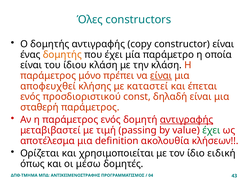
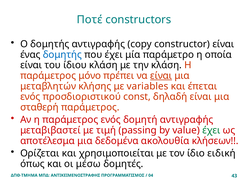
Όλες: Όλες -> Ποτέ
δομητής at (62, 54) colour: orange -> blue
αποφευχθεί: αποφευχθεί -> μεταβλητών
καταστεί: καταστεί -> variables
αντιγραφής at (187, 119) underline: present -> none
definition: definition -> δεδομένα
